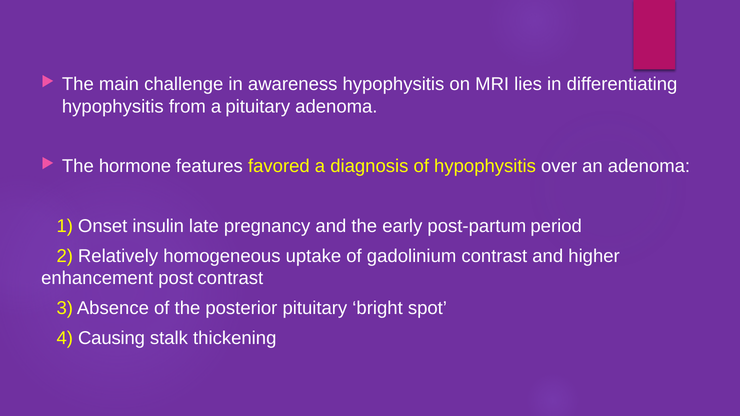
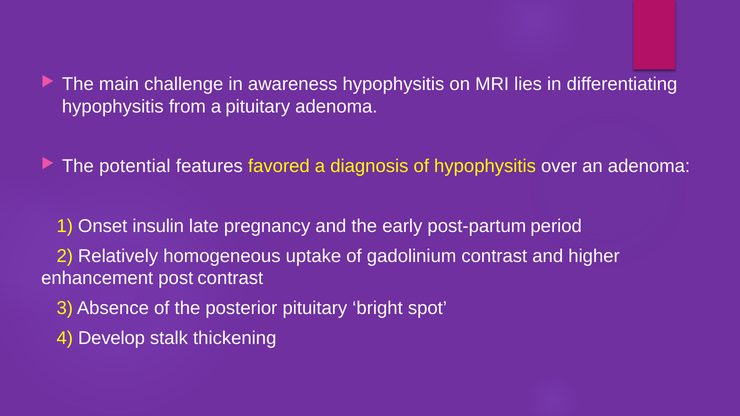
hormone: hormone -> potential
Causing: Causing -> Develop
